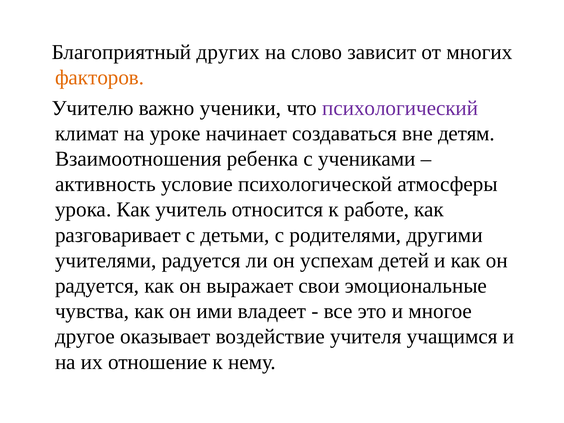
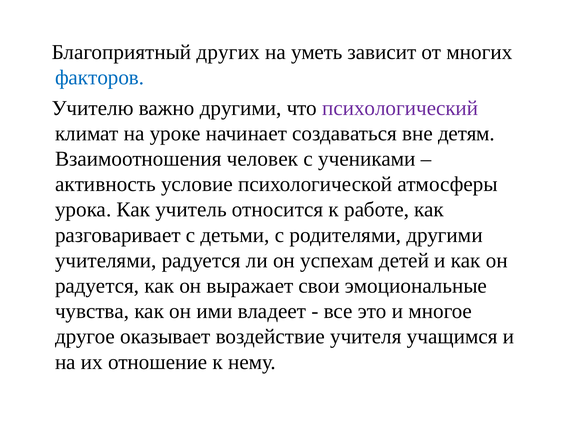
слово: слово -> уметь
факторов colour: orange -> blue
важно ученики: ученики -> другими
ребенка: ребенка -> человек
